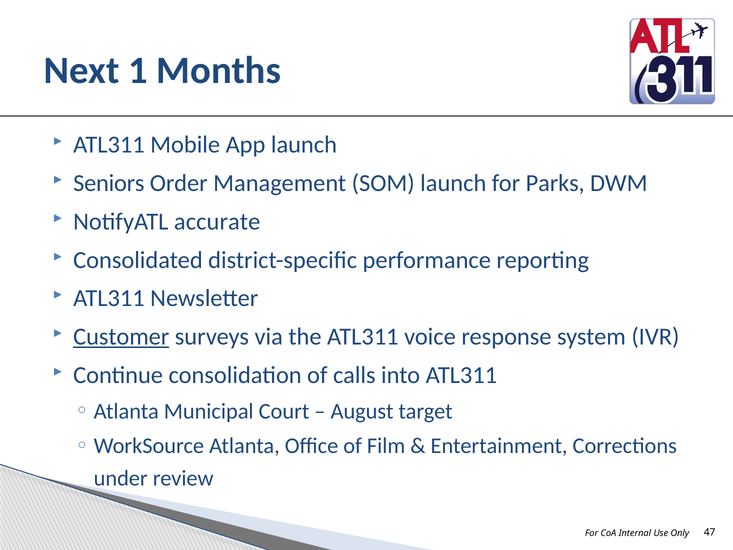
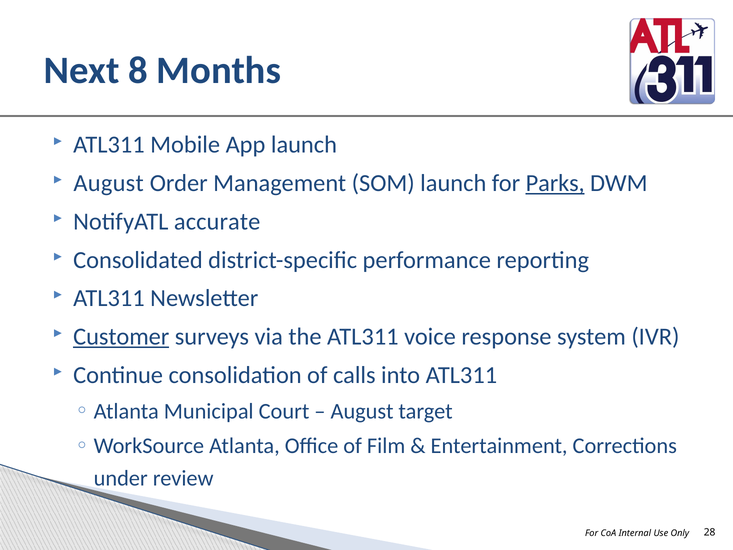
1: 1 -> 8
Seniors at (109, 183): Seniors -> August
Parks underline: none -> present
47: 47 -> 28
